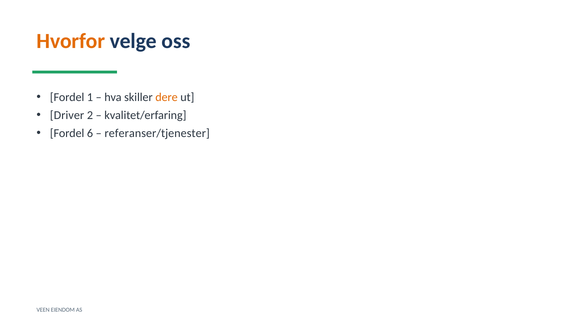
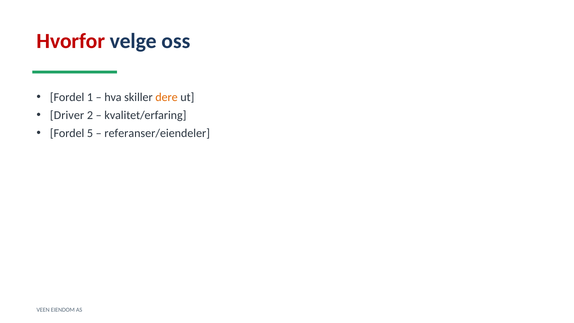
Hvorfor colour: orange -> red
6: 6 -> 5
referanser/tjenester: referanser/tjenester -> referanser/eiendeler
